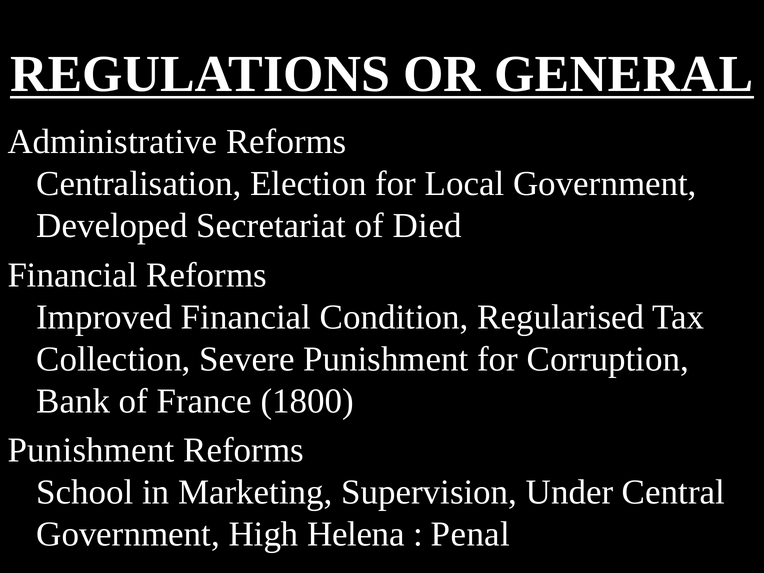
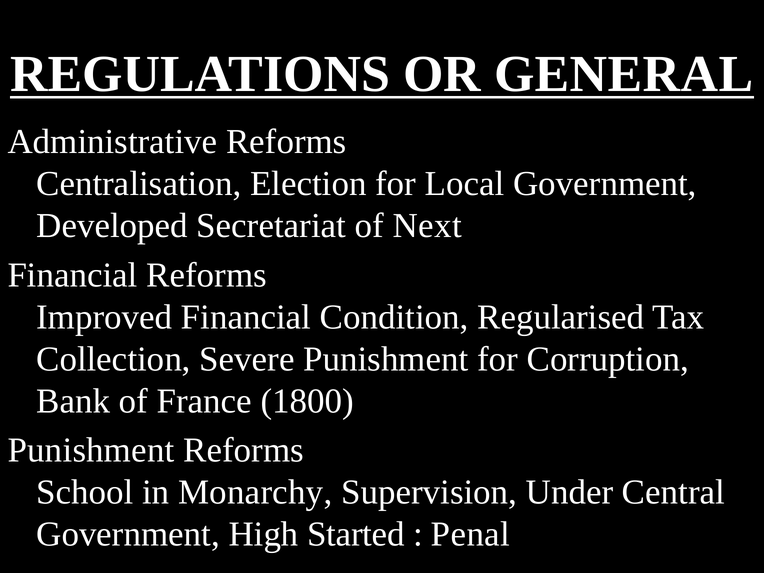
Died: Died -> Next
Marketing: Marketing -> Monarchy
Helena: Helena -> Started
